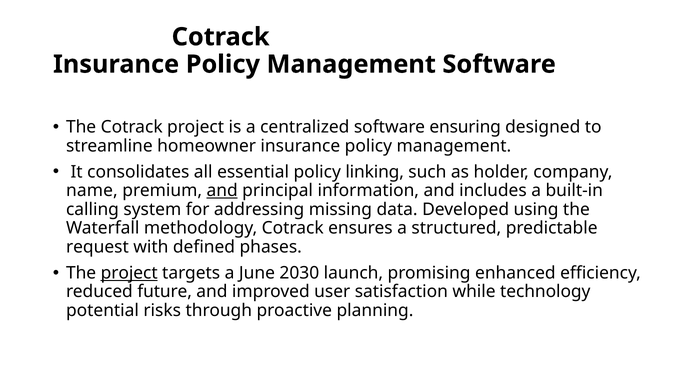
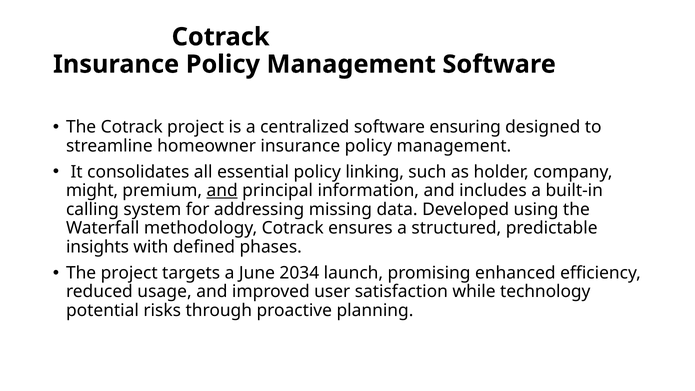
name: name -> might
request: request -> insights
project at (129, 273) underline: present -> none
2030: 2030 -> 2034
future: future -> usage
